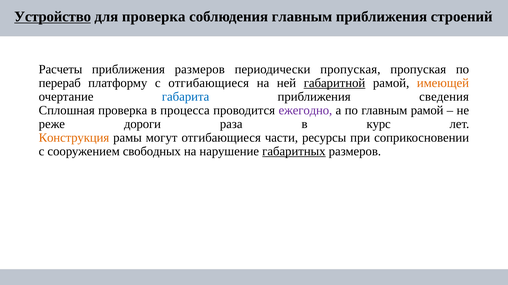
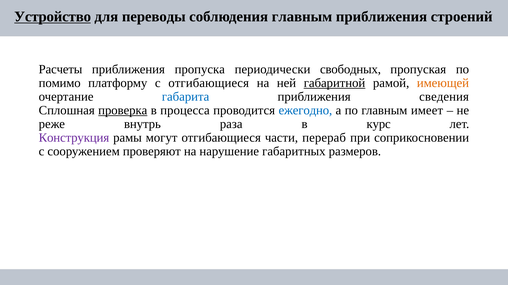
для проверка: проверка -> переводы
приближения размеров: размеров -> пропуска
периодически пропуская: пропуская -> свободных
перераб: перераб -> помимо
проверка at (123, 111) underline: none -> present
ежегодно colour: purple -> blue
главным рамой: рамой -> имеет
дороги: дороги -> внутрь
Конструкция colour: orange -> purple
ресурсы: ресурсы -> перераб
свободных: свободных -> проверяют
габаритных underline: present -> none
